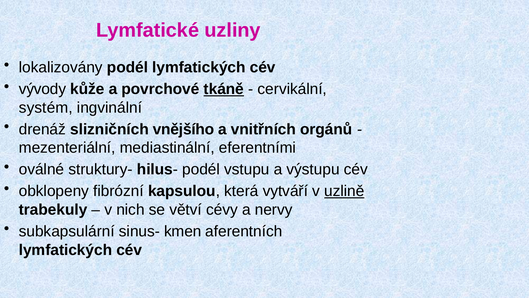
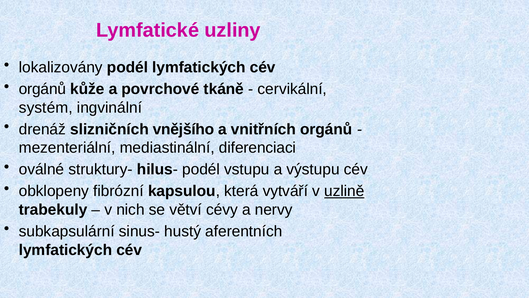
vývody at (42, 89): vývody -> orgánů
tkáně underline: present -> none
eferentními: eferentními -> diferenciaci
kmen: kmen -> hustý
